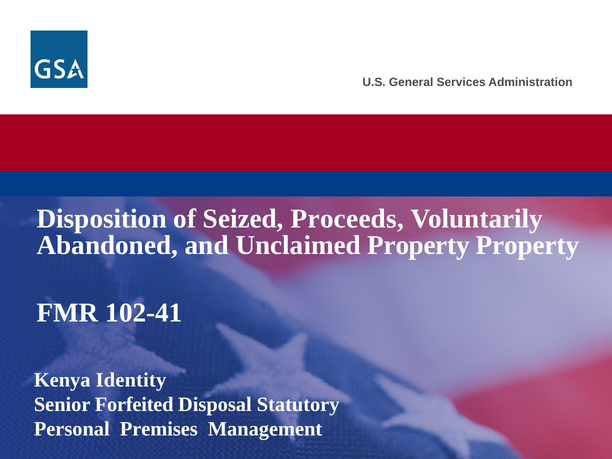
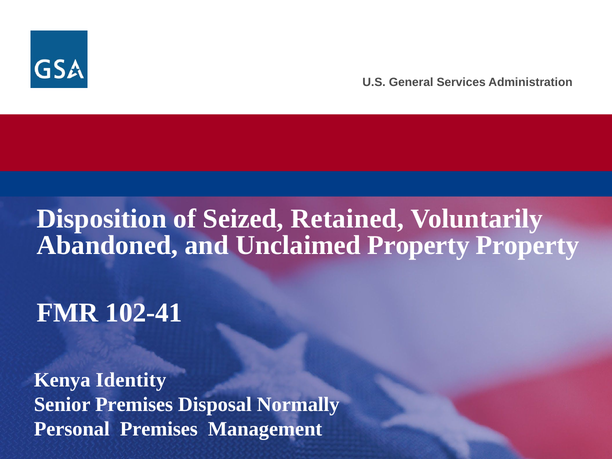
Proceeds: Proceeds -> Retained
Senior Forfeited: Forfeited -> Premises
Statutory: Statutory -> Normally
